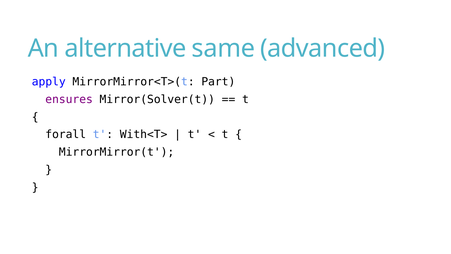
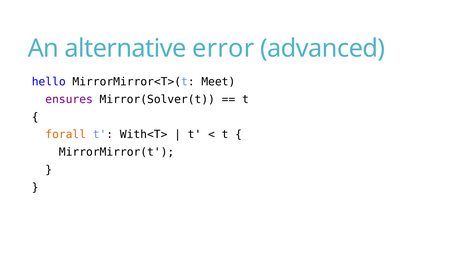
same: same -> error
apply: apply -> hello
Part: Part -> Meet
forall colour: black -> orange
